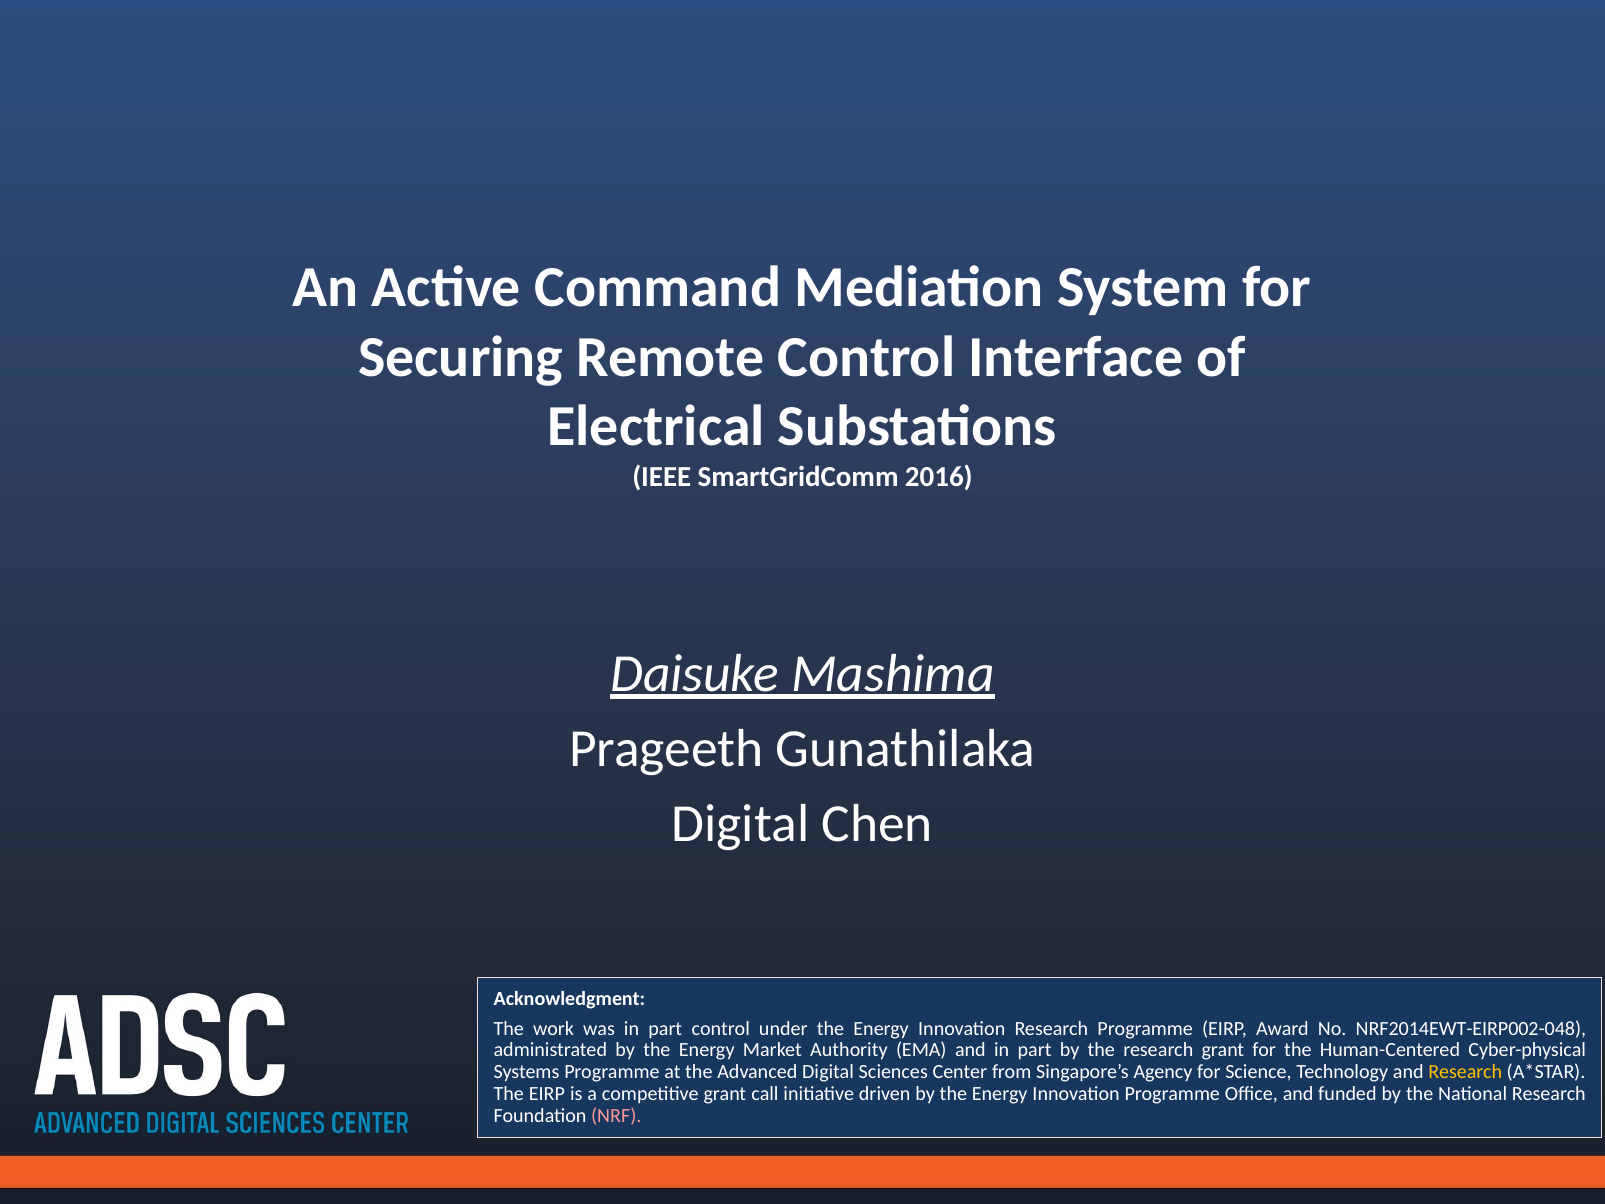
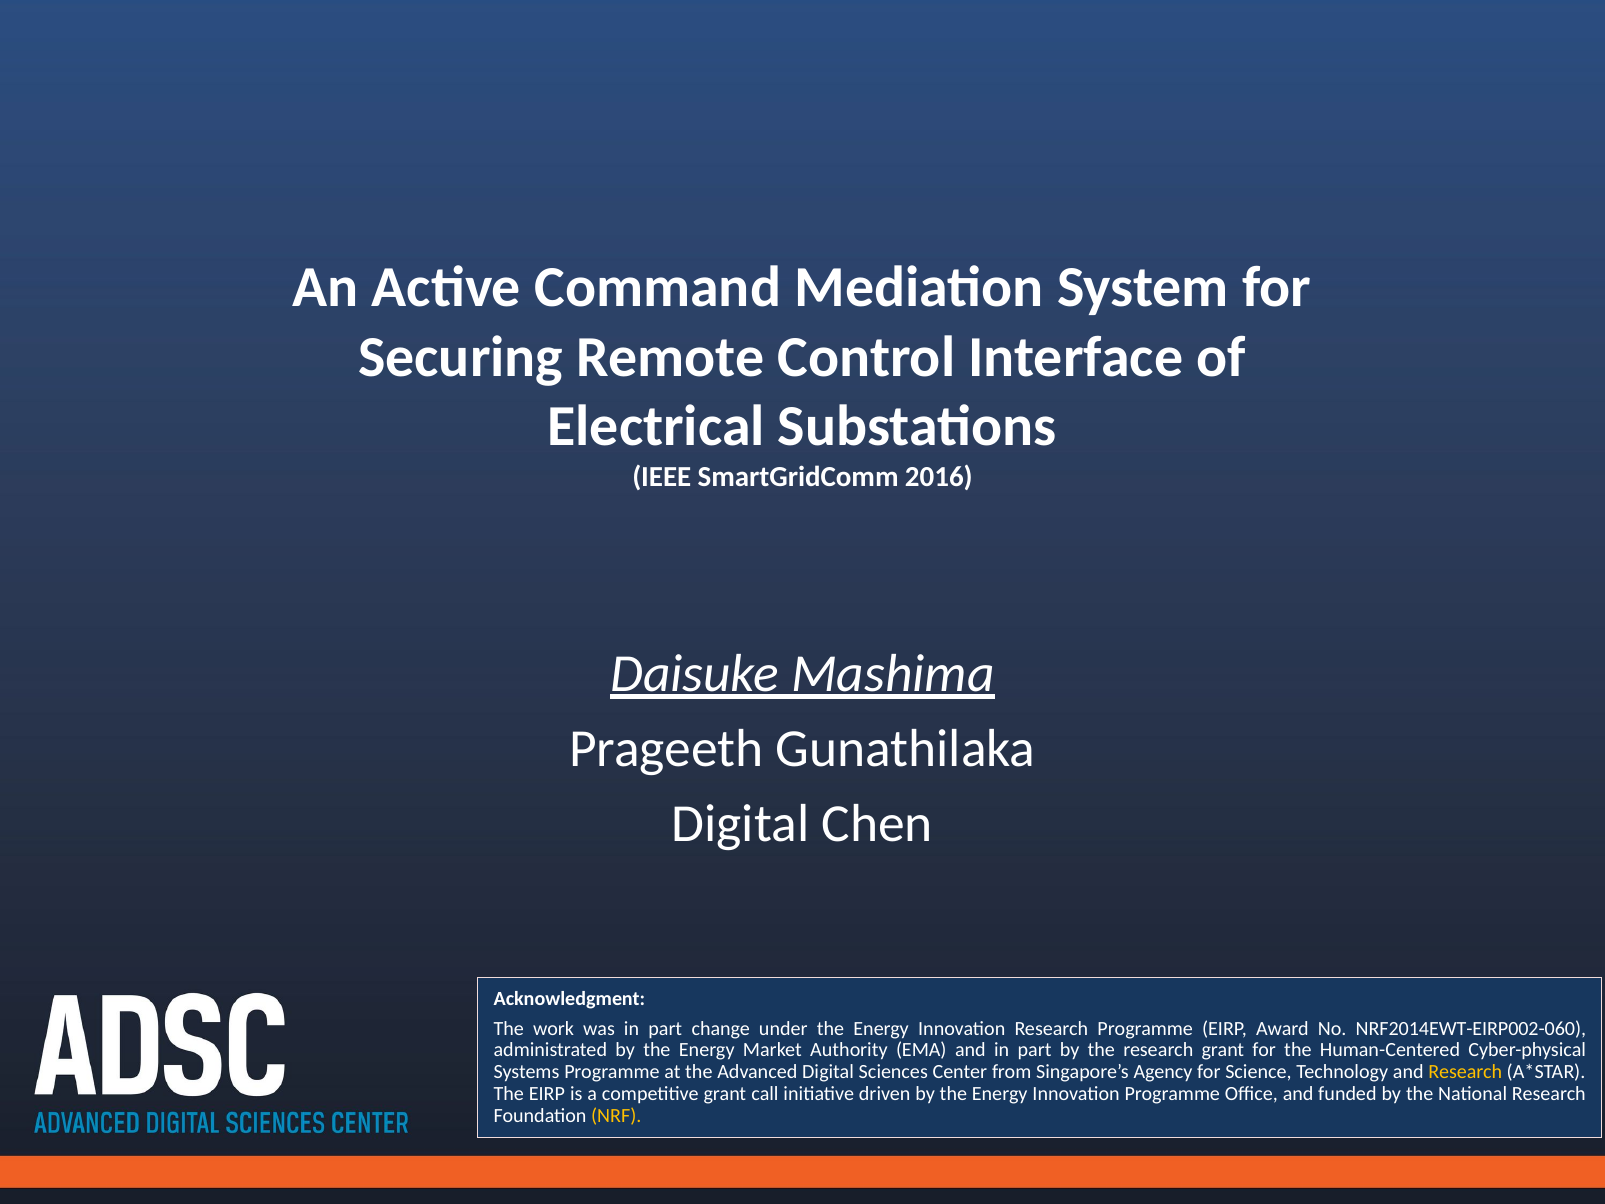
part control: control -> change
NRF2014EWT-EIRP002-048: NRF2014EWT-EIRP002-048 -> NRF2014EWT-EIRP002-060
NRF colour: pink -> yellow
